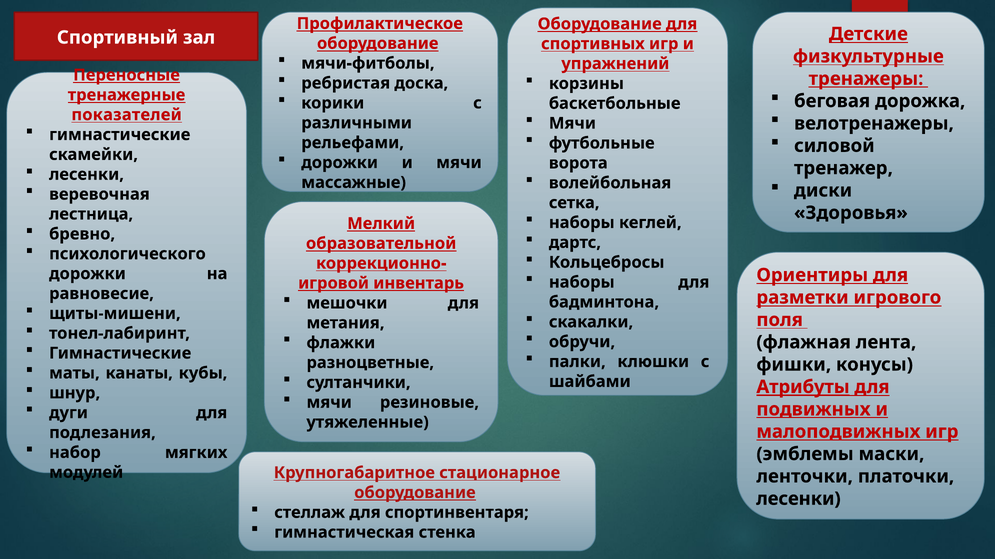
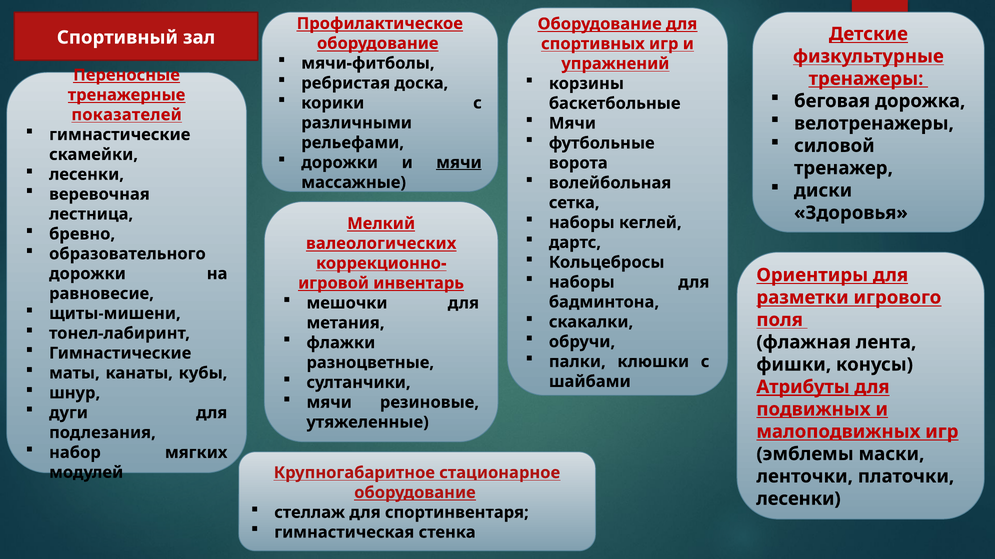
мячи at (459, 163) underline: none -> present
образовательной: образовательной -> валеологических
психологического: психологического -> образовательного
